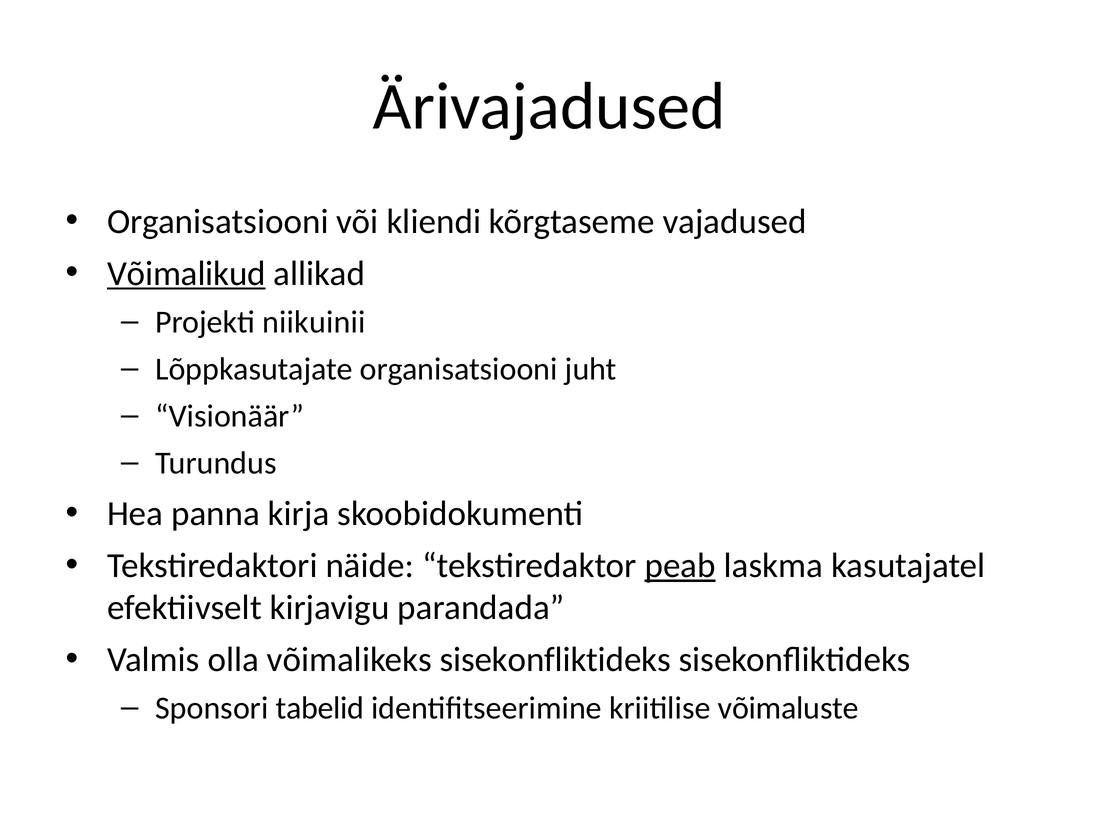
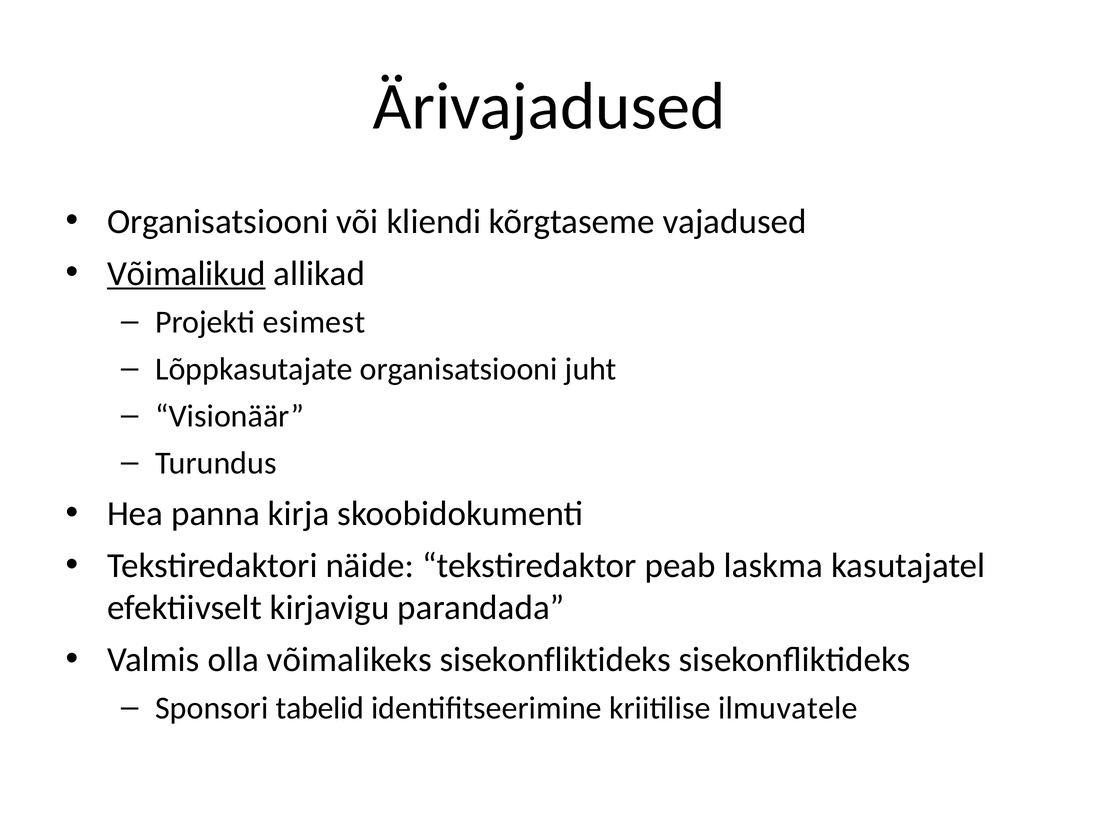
niikuinii: niikuinii -> esimest
peab underline: present -> none
võimaluste: võimaluste -> ilmuvatele
